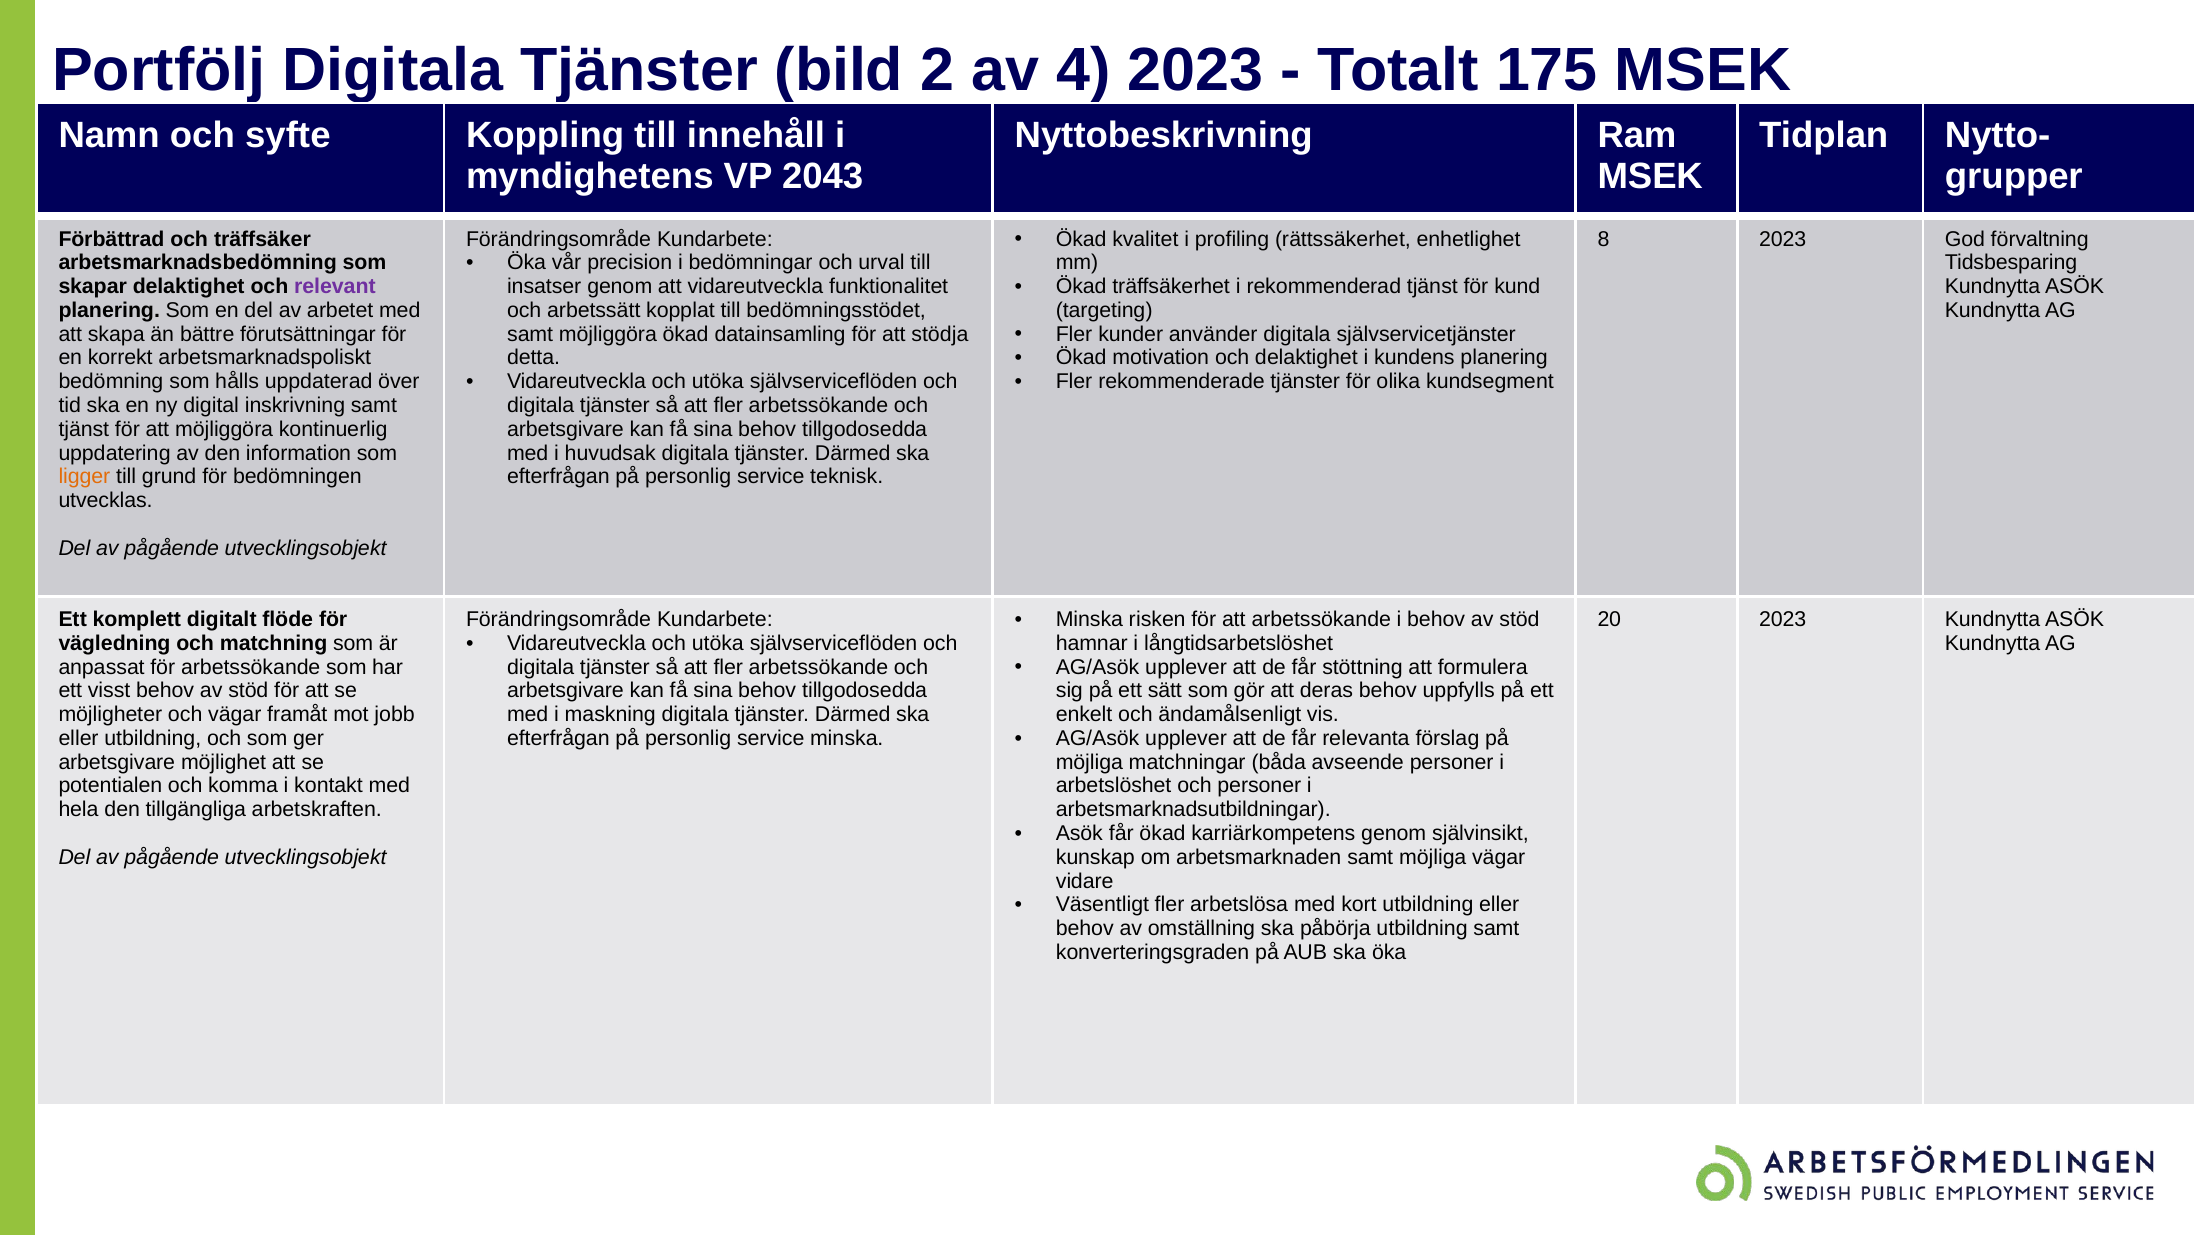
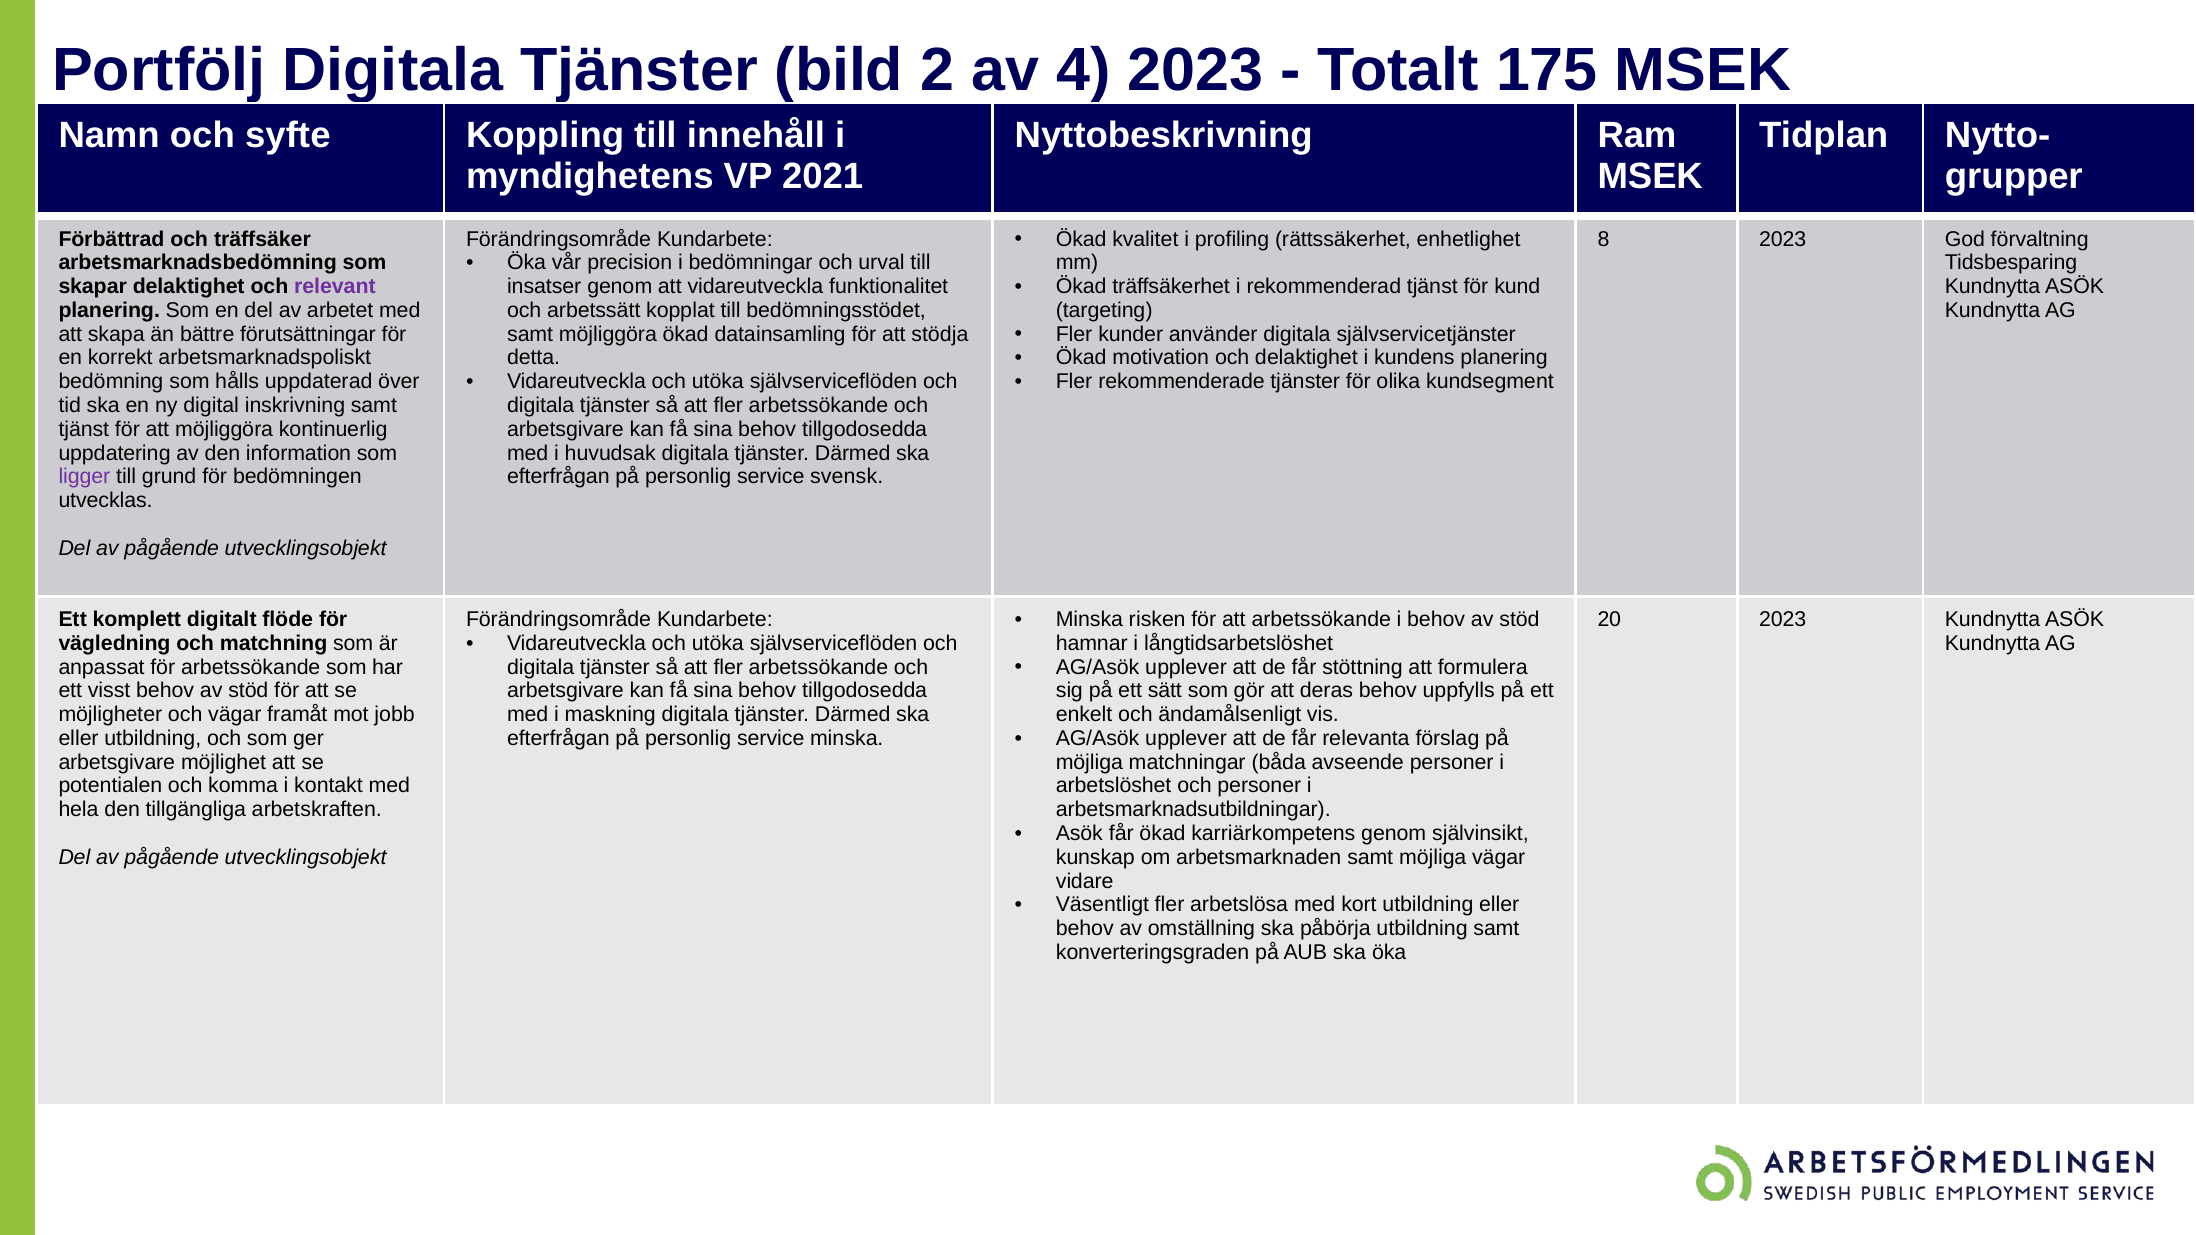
2043: 2043 -> 2021
ligger colour: orange -> purple
teknisk: teknisk -> svensk
